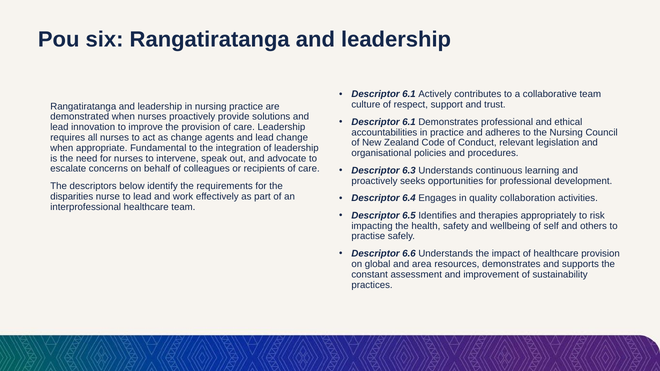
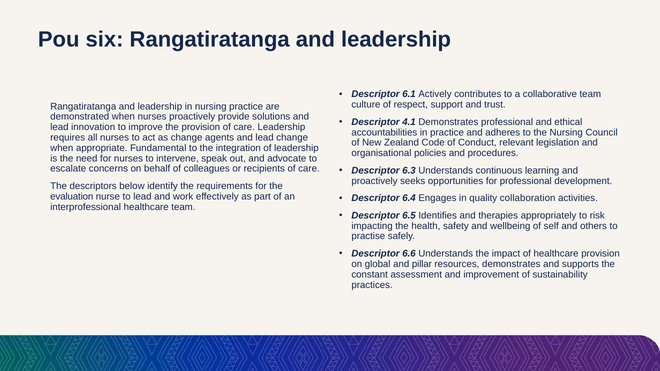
6.1 at (409, 122): 6.1 -> 4.1
disparities: disparities -> evaluation
area: area -> pillar
